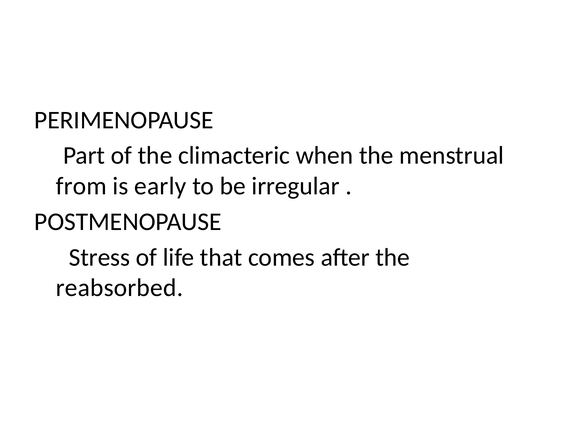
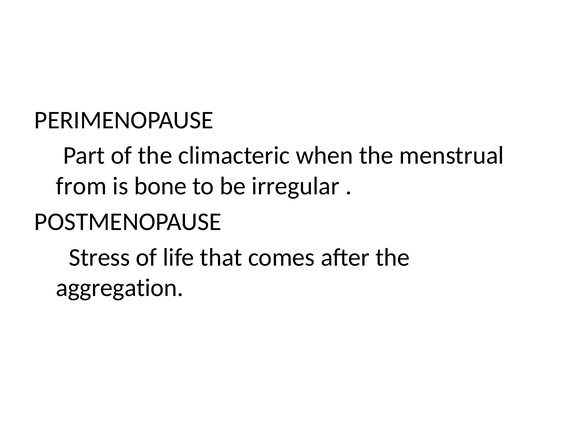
early: early -> bone
reabsorbed: reabsorbed -> aggregation
